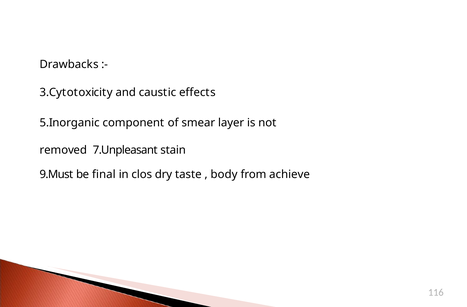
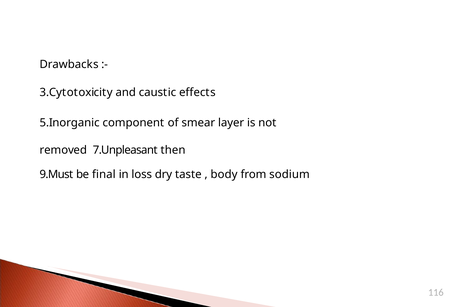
stain: stain -> then
clos: clos -> loss
achieve: achieve -> sodium
